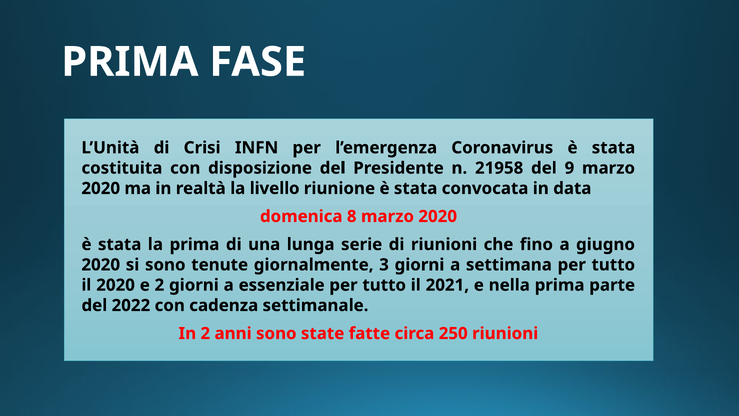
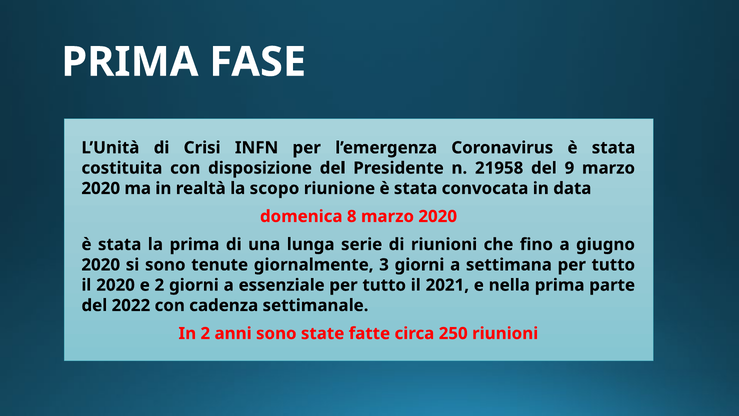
livello: livello -> scopo
